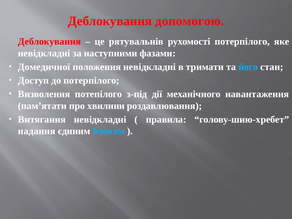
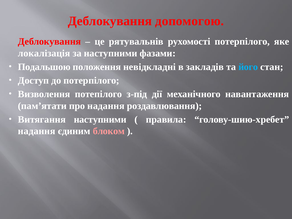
невідкладні at (44, 53): невідкладні -> локалізація
Домедичної: Домедичної -> Подальшою
тримати: тримати -> закладів
про хвилини: хвилини -> надання
Витягання невідкладні: невідкладні -> наступними
блоком colour: light blue -> pink
